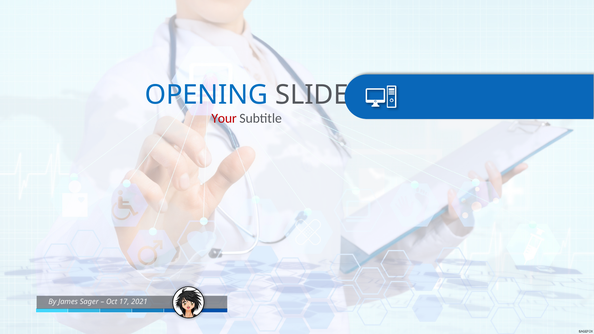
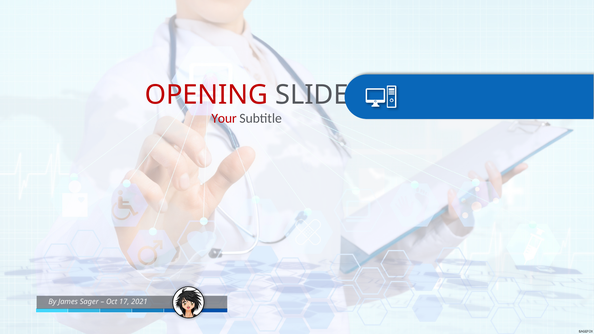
OPENING colour: blue -> red
